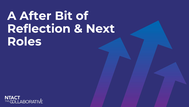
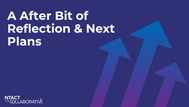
Roles: Roles -> Plans
